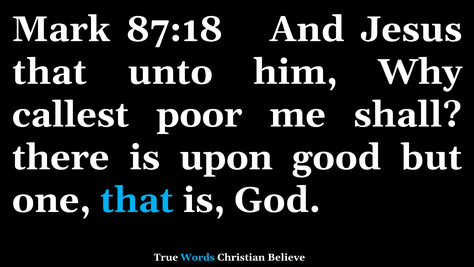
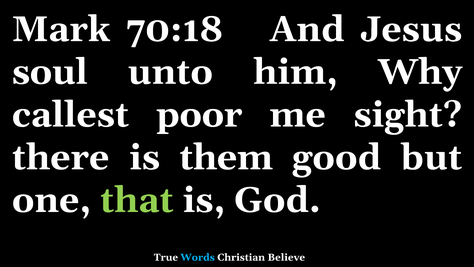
87:18: 87:18 -> 70:18
that at (49, 72): that -> soul
shall: shall -> sight
upon: upon -> them
that at (137, 200) colour: light blue -> light green
